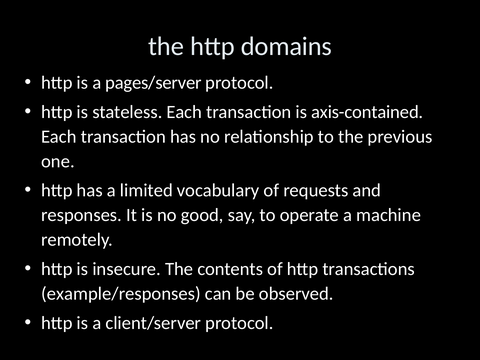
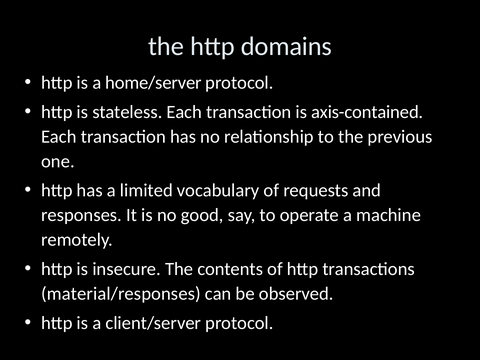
pages/server: pages/server -> home/server
example/responses: example/responses -> material/responses
